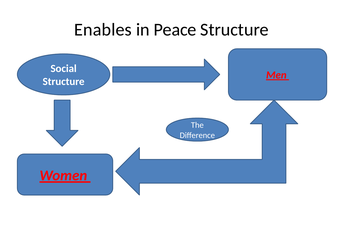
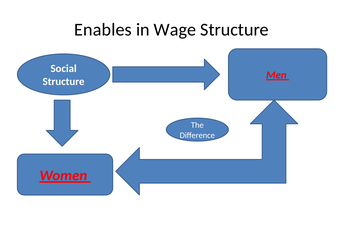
Peace: Peace -> Wage
